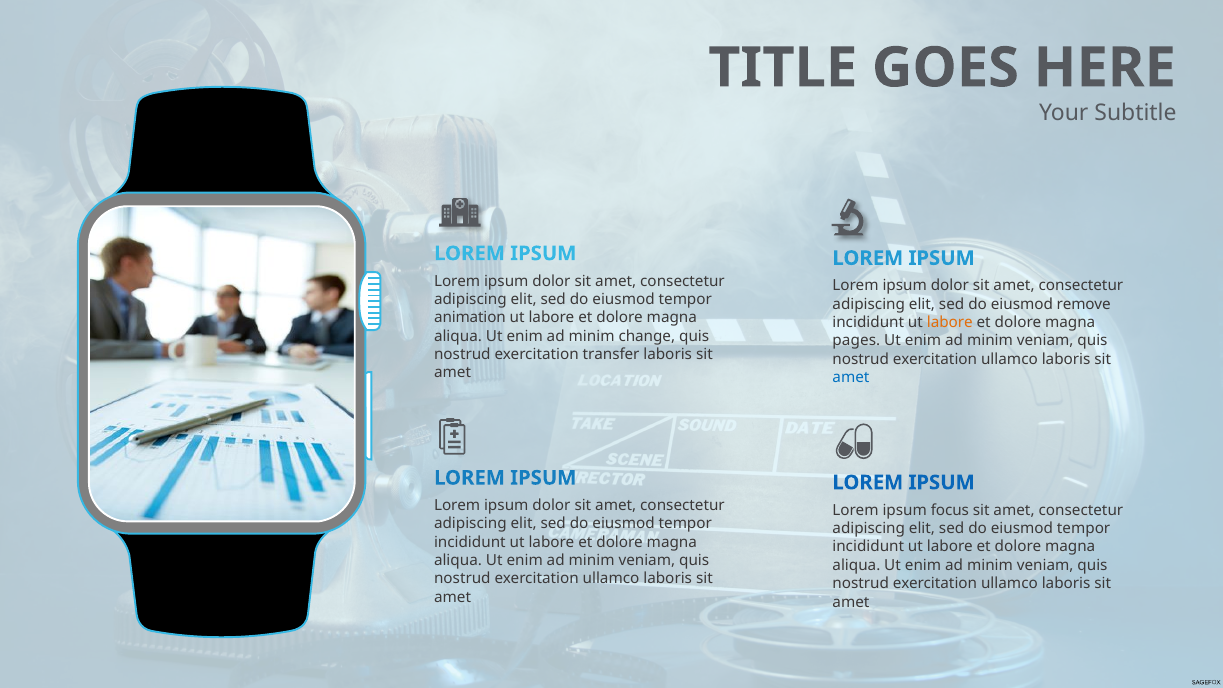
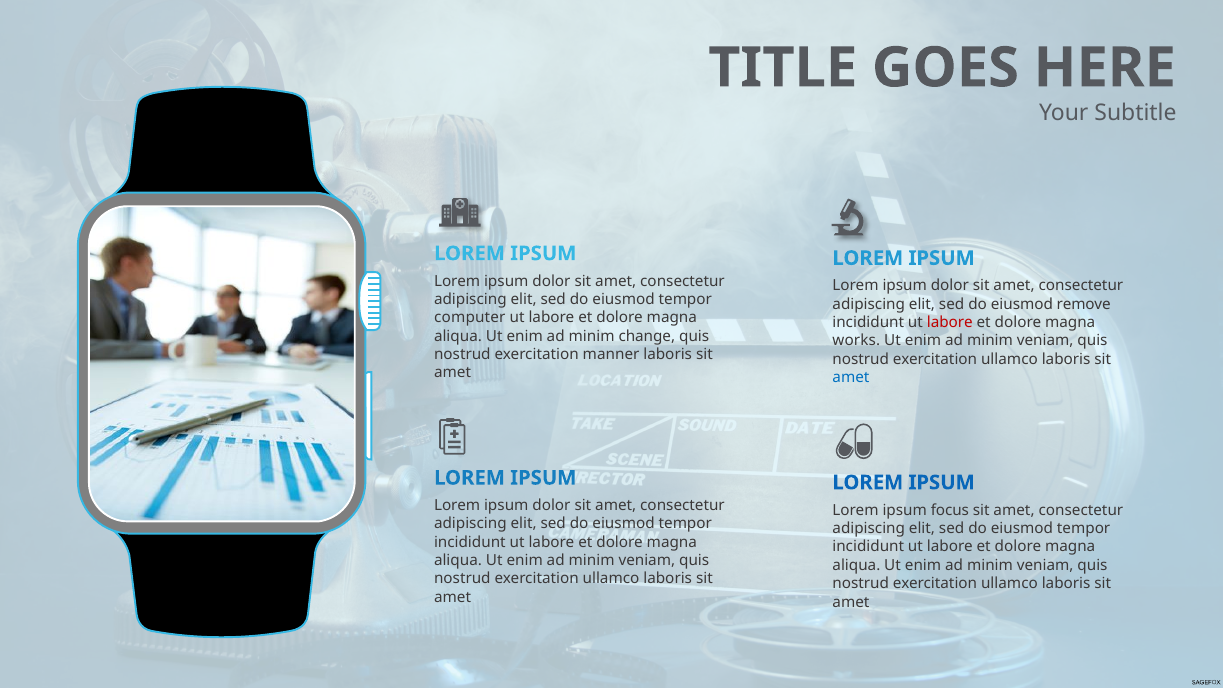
animation: animation -> computer
labore at (950, 322) colour: orange -> red
pages: pages -> works
transfer: transfer -> manner
